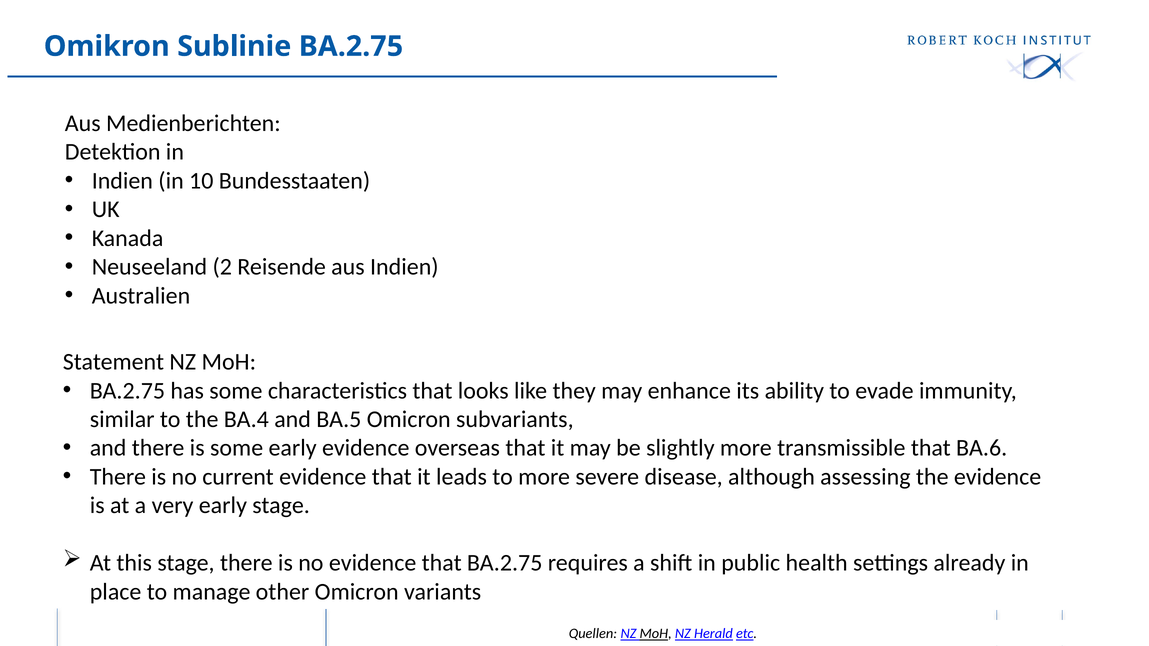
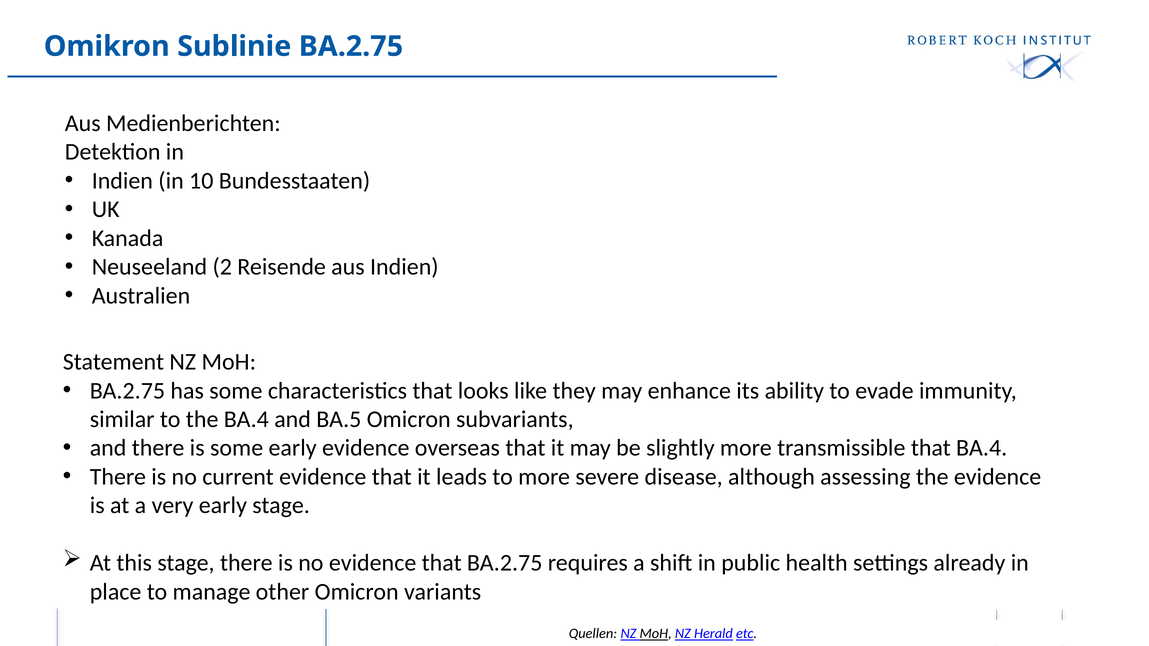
that BA.6: BA.6 -> BA.4
